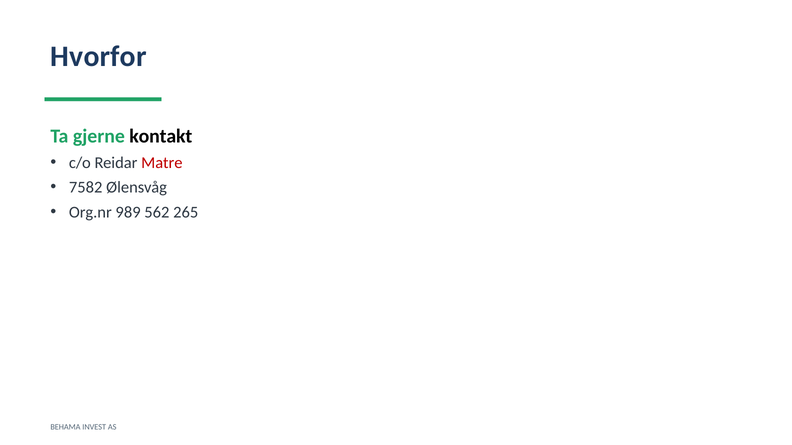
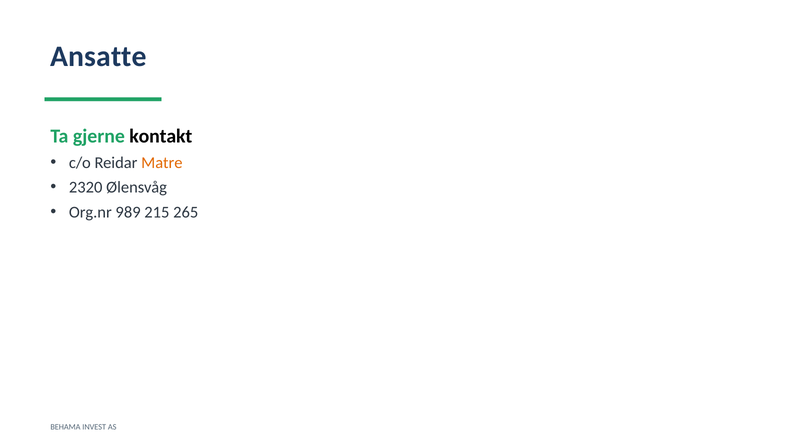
Hvorfor: Hvorfor -> Ansatte
Matre colour: red -> orange
7582: 7582 -> 2320
562: 562 -> 215
